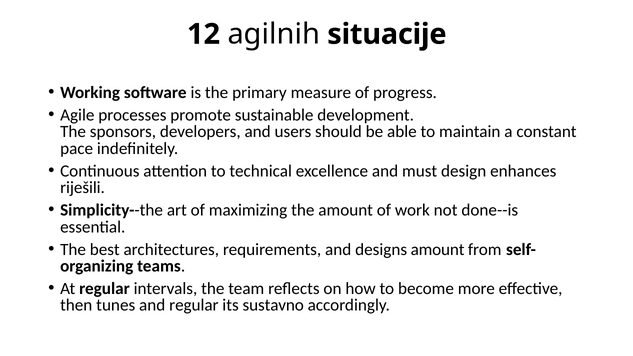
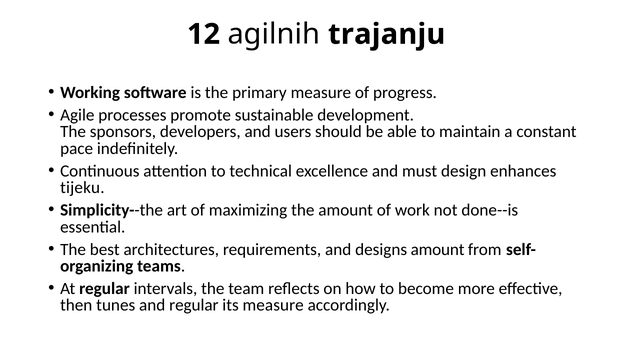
situacije: situacije -> trajanju
riješili: riješili -> tijeku
its sustavno: sustavno -> measure
